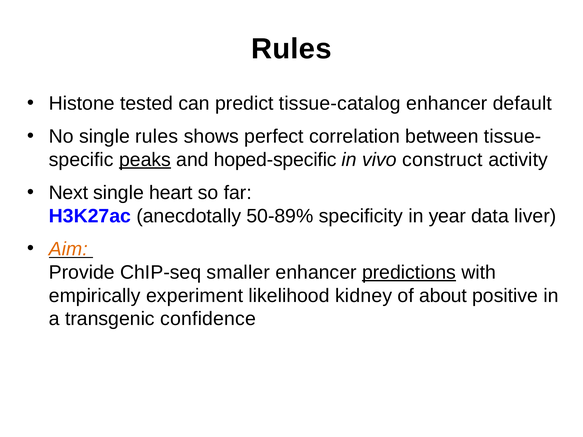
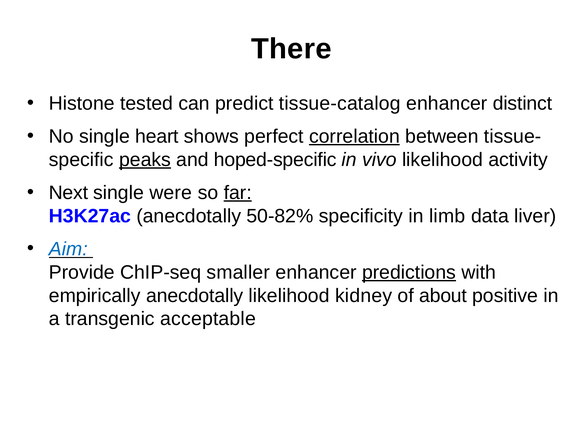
Rules at (291, 49): Rules -> There
default: default -> distinct
single rules: rules -> heart
correlation underline: none -> present
vivo construct: construct -> likelihood
heart: heart -> were
far underline: none -> present
50-89%: 50-89% -> 50-82%
year: year -> limb
Aim colour: orange -> blue
empirically experiment: experiment -> anecdotally
confidence: confidence -> acceptable
